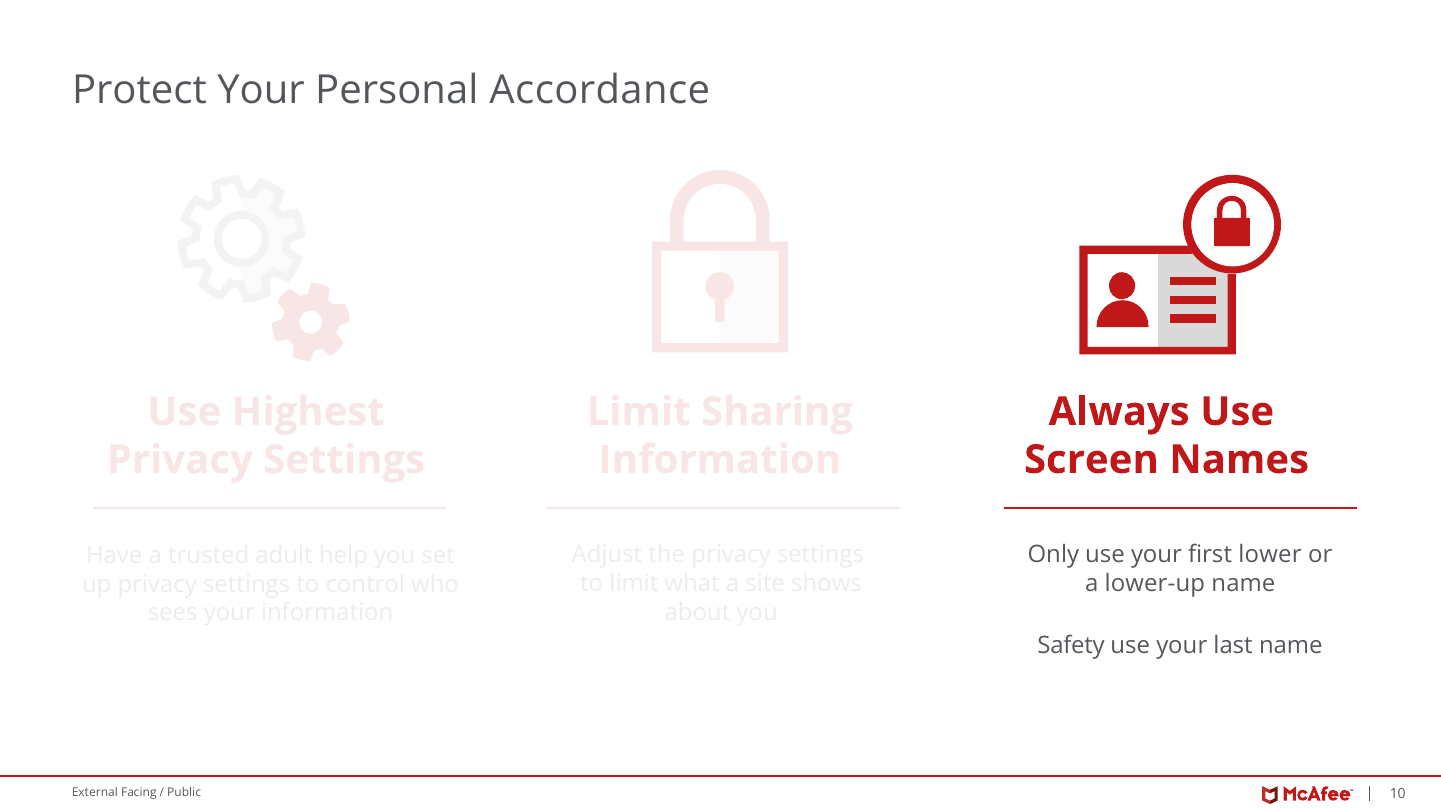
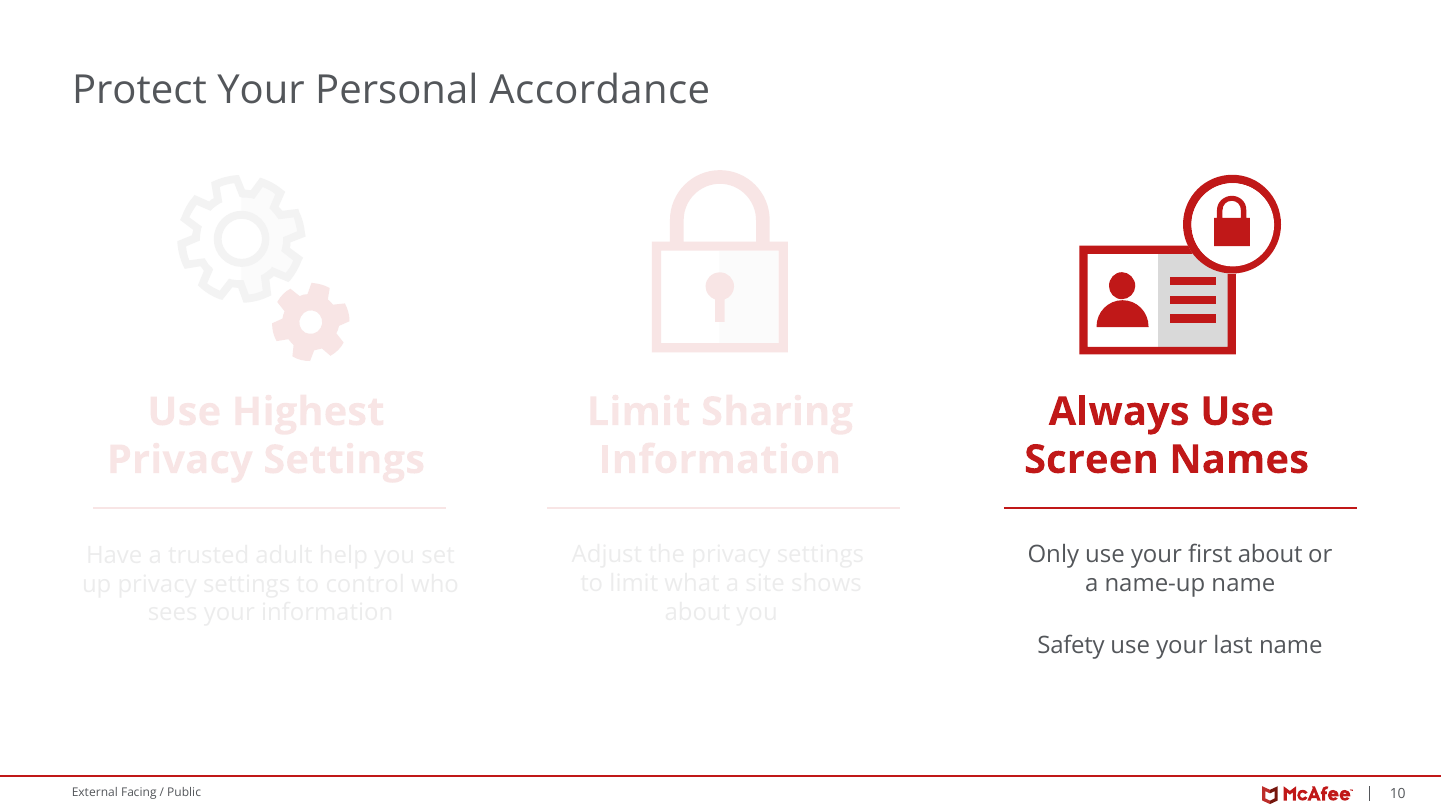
first lower: lower -> about
lower-up: lower-up -> name-up
